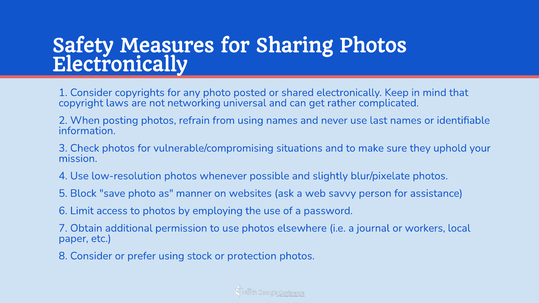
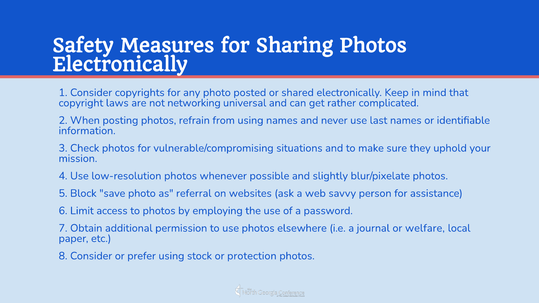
manner: manner -> referral
workers: workers -> welfare
